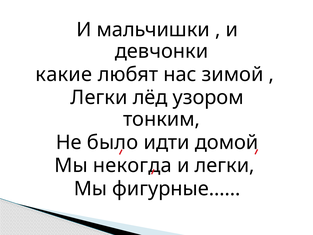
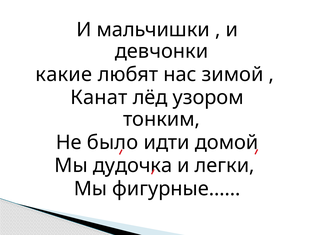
Легки at (99, 98): Легки -> Канат
некогда: некогда -> дудочка
